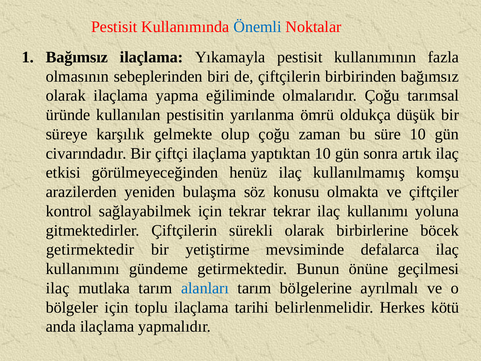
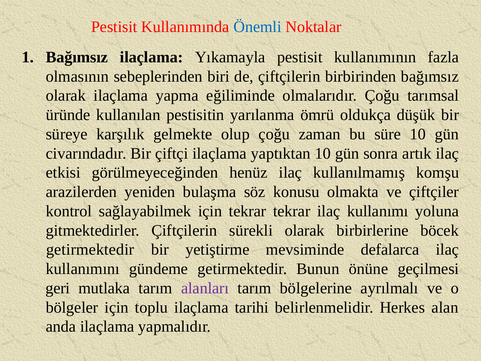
ilaç at (58, 288): ilaç -> geri
alanları colour: blue -> purple
kötü: kötü -> alan
